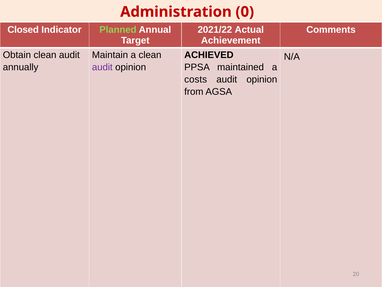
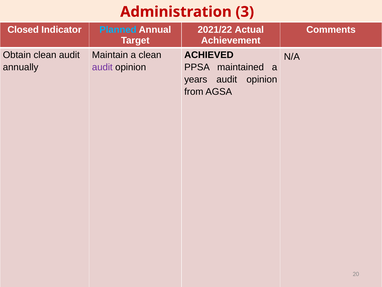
0: 0 -> 3
Planned colour: light green -> light blue
costs: costs -> years
